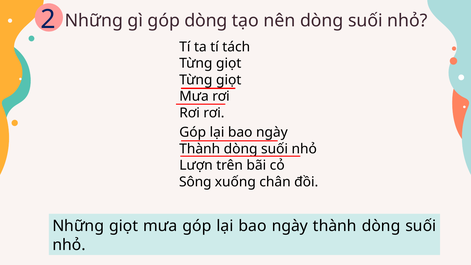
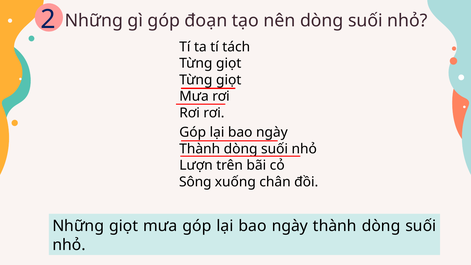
góp dòng: dòng -> đoạn
